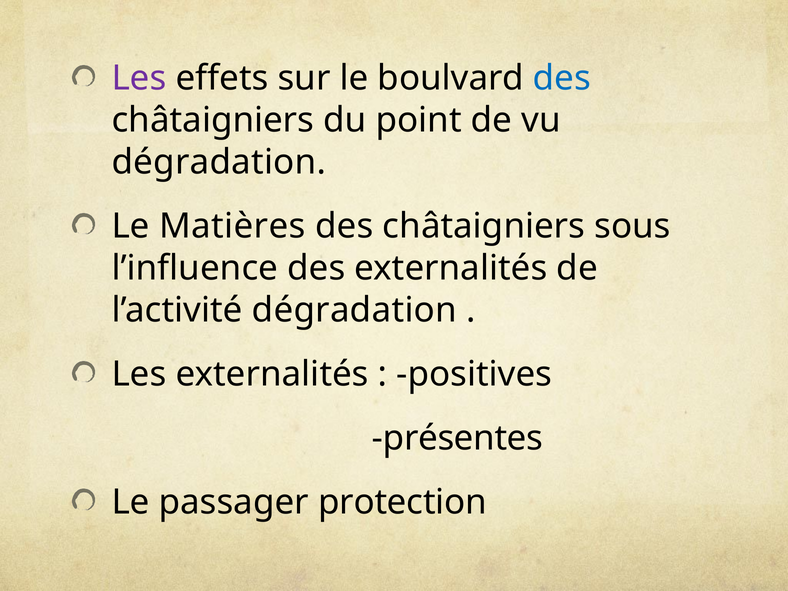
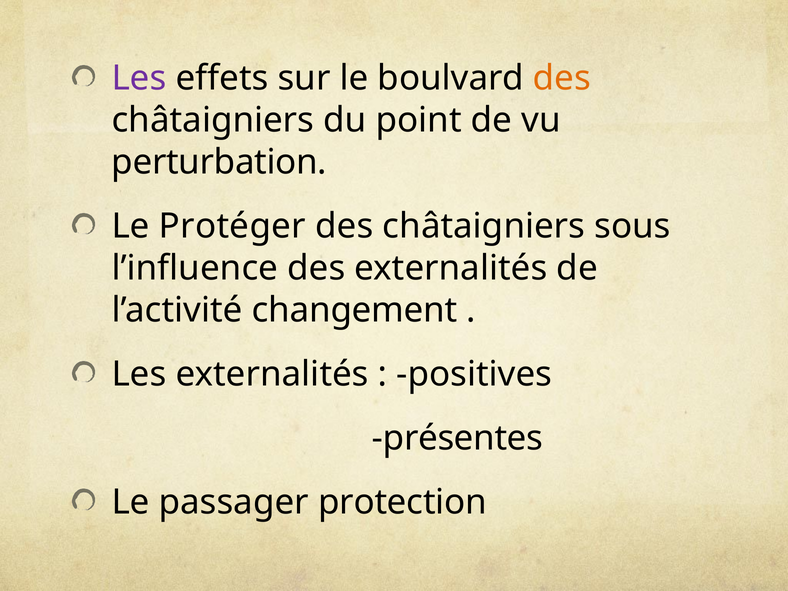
des at (562, 78) colour: blue -> orange
dégradation at (219, 162): dégradation -> perturbation
Matières: Matières -> Protéger
l’activité dégradation: dégradation -> changement
